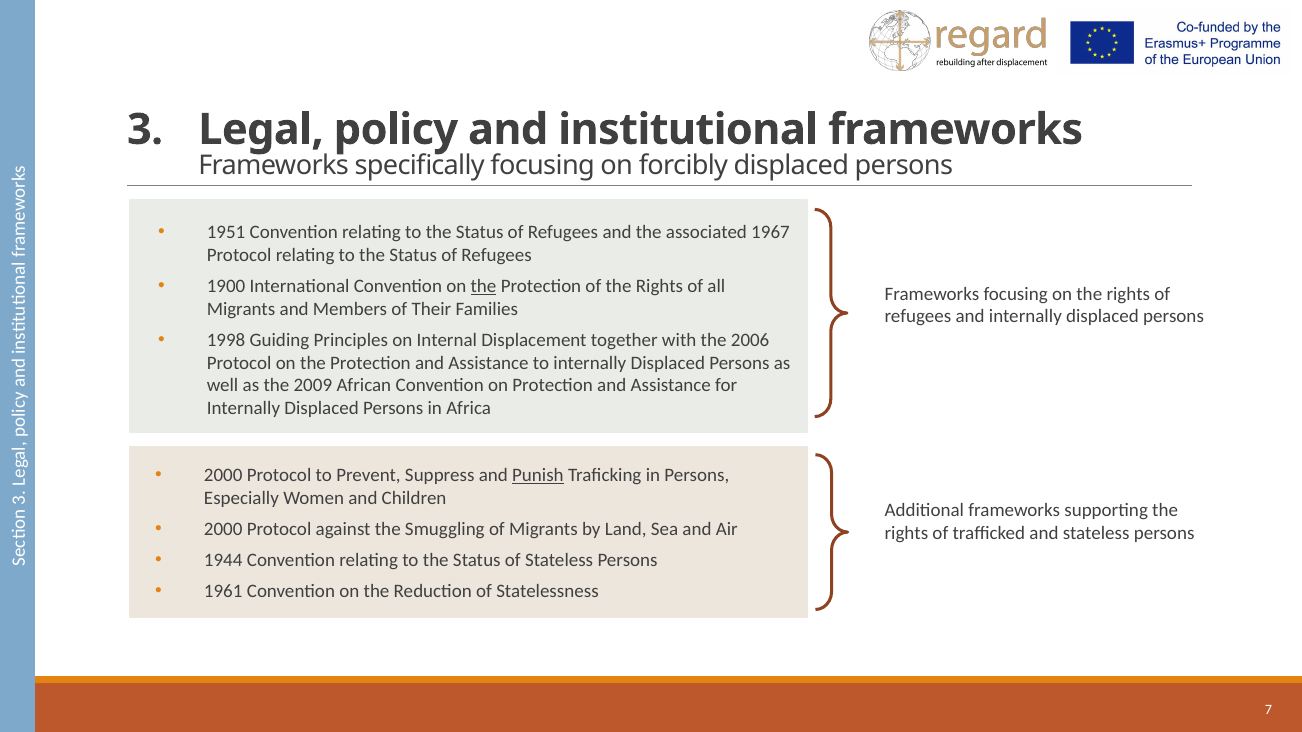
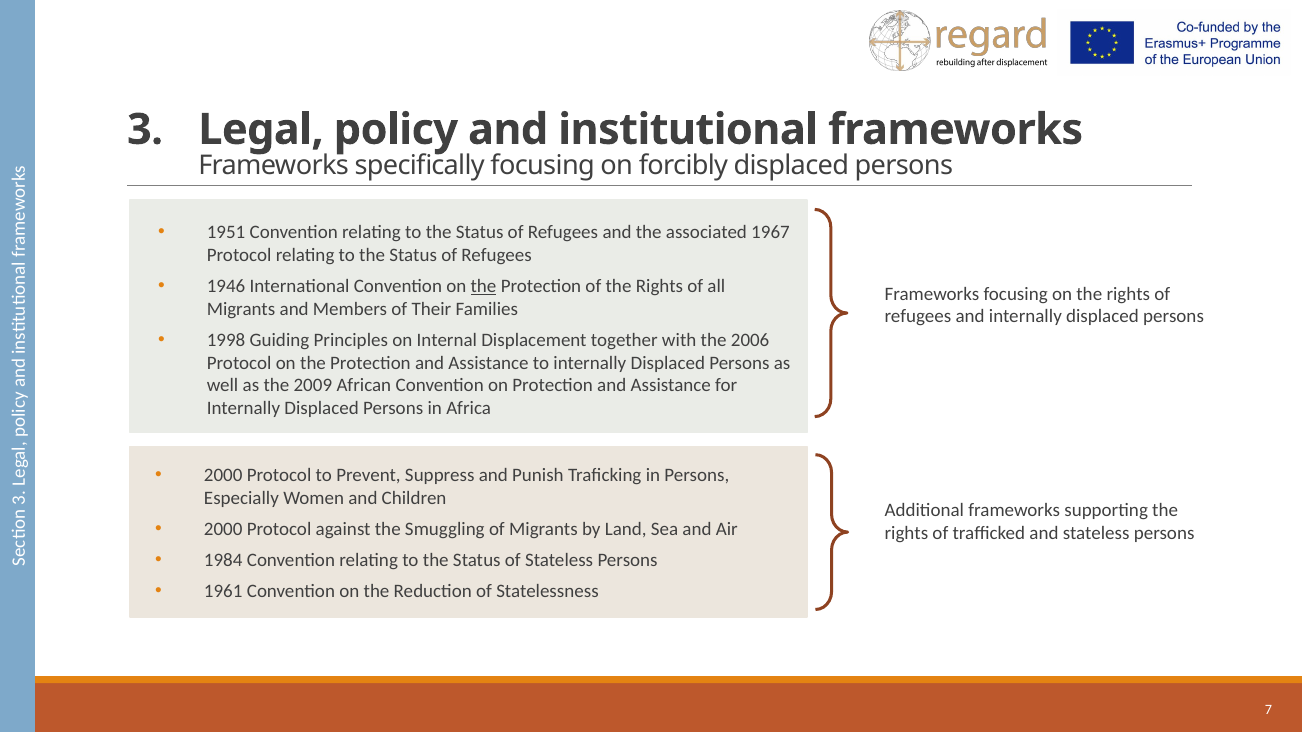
1900: 1900 -> 1946
Punish underline: present -> none
1944: 1944 -> 1984
